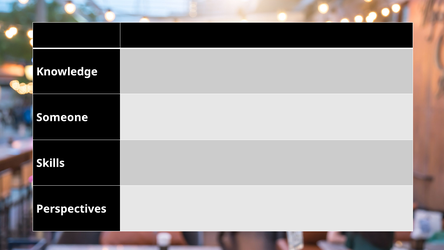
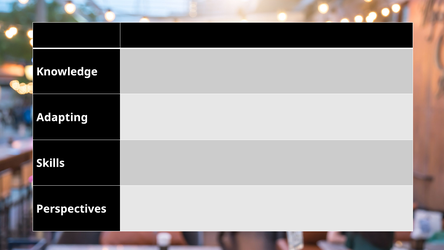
Someone: Someone -> Adapting
